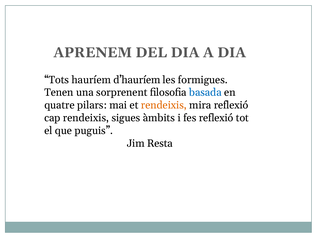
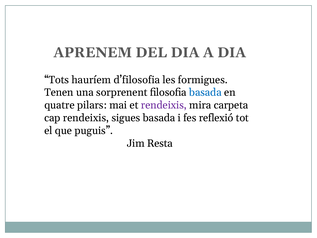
d’hauríem: d’hauríem -> d’filosofia
rendeixis at (164, 105) colour: orange -> purple
mira reflexió: reflexió -> carpeta
sigues àmbits: àmbits -> basada
